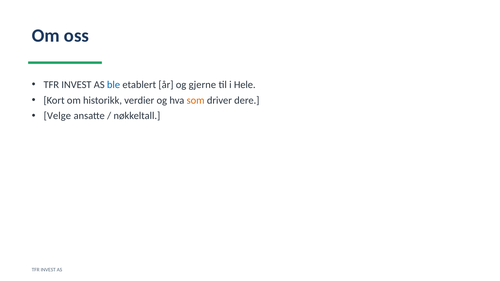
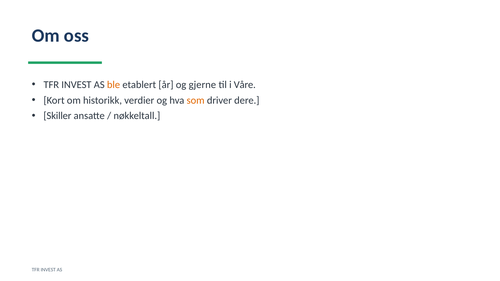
ble colour: blue -> orange
Hele: Hele -> Våre
Velge: Velge -> Skiller
